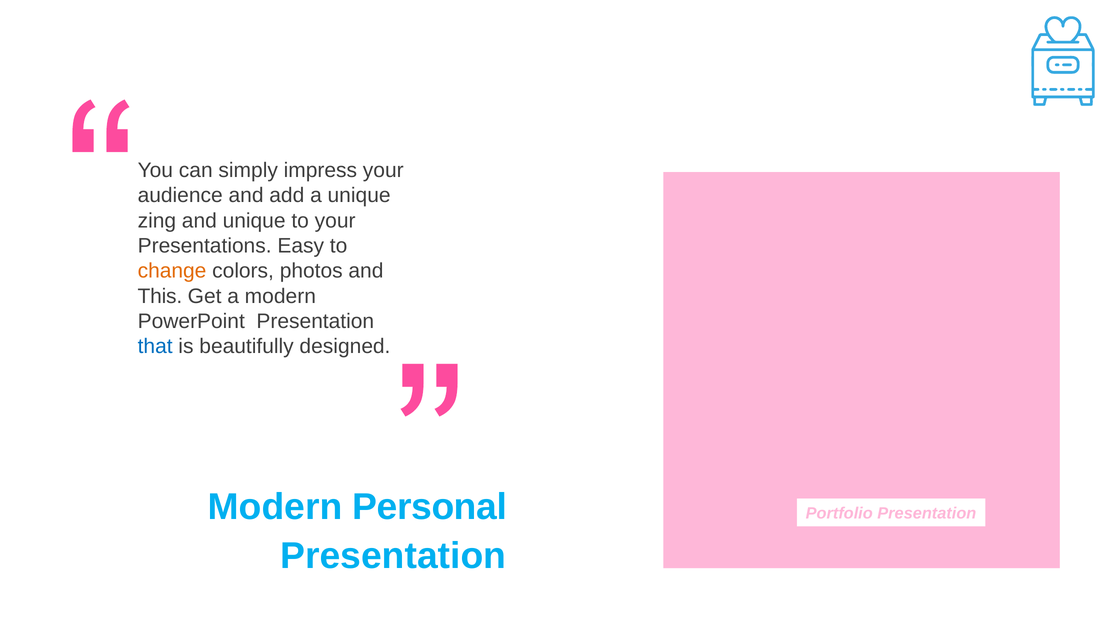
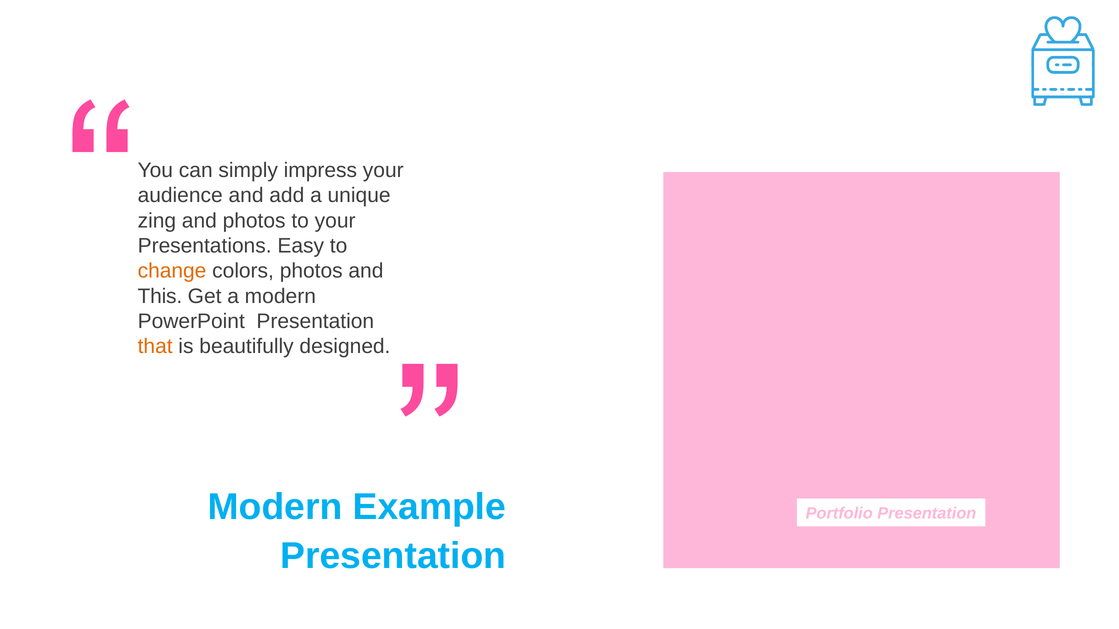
and unique: unique -> photos
that colour: blue -> orange
Personal: Personal -> Example
